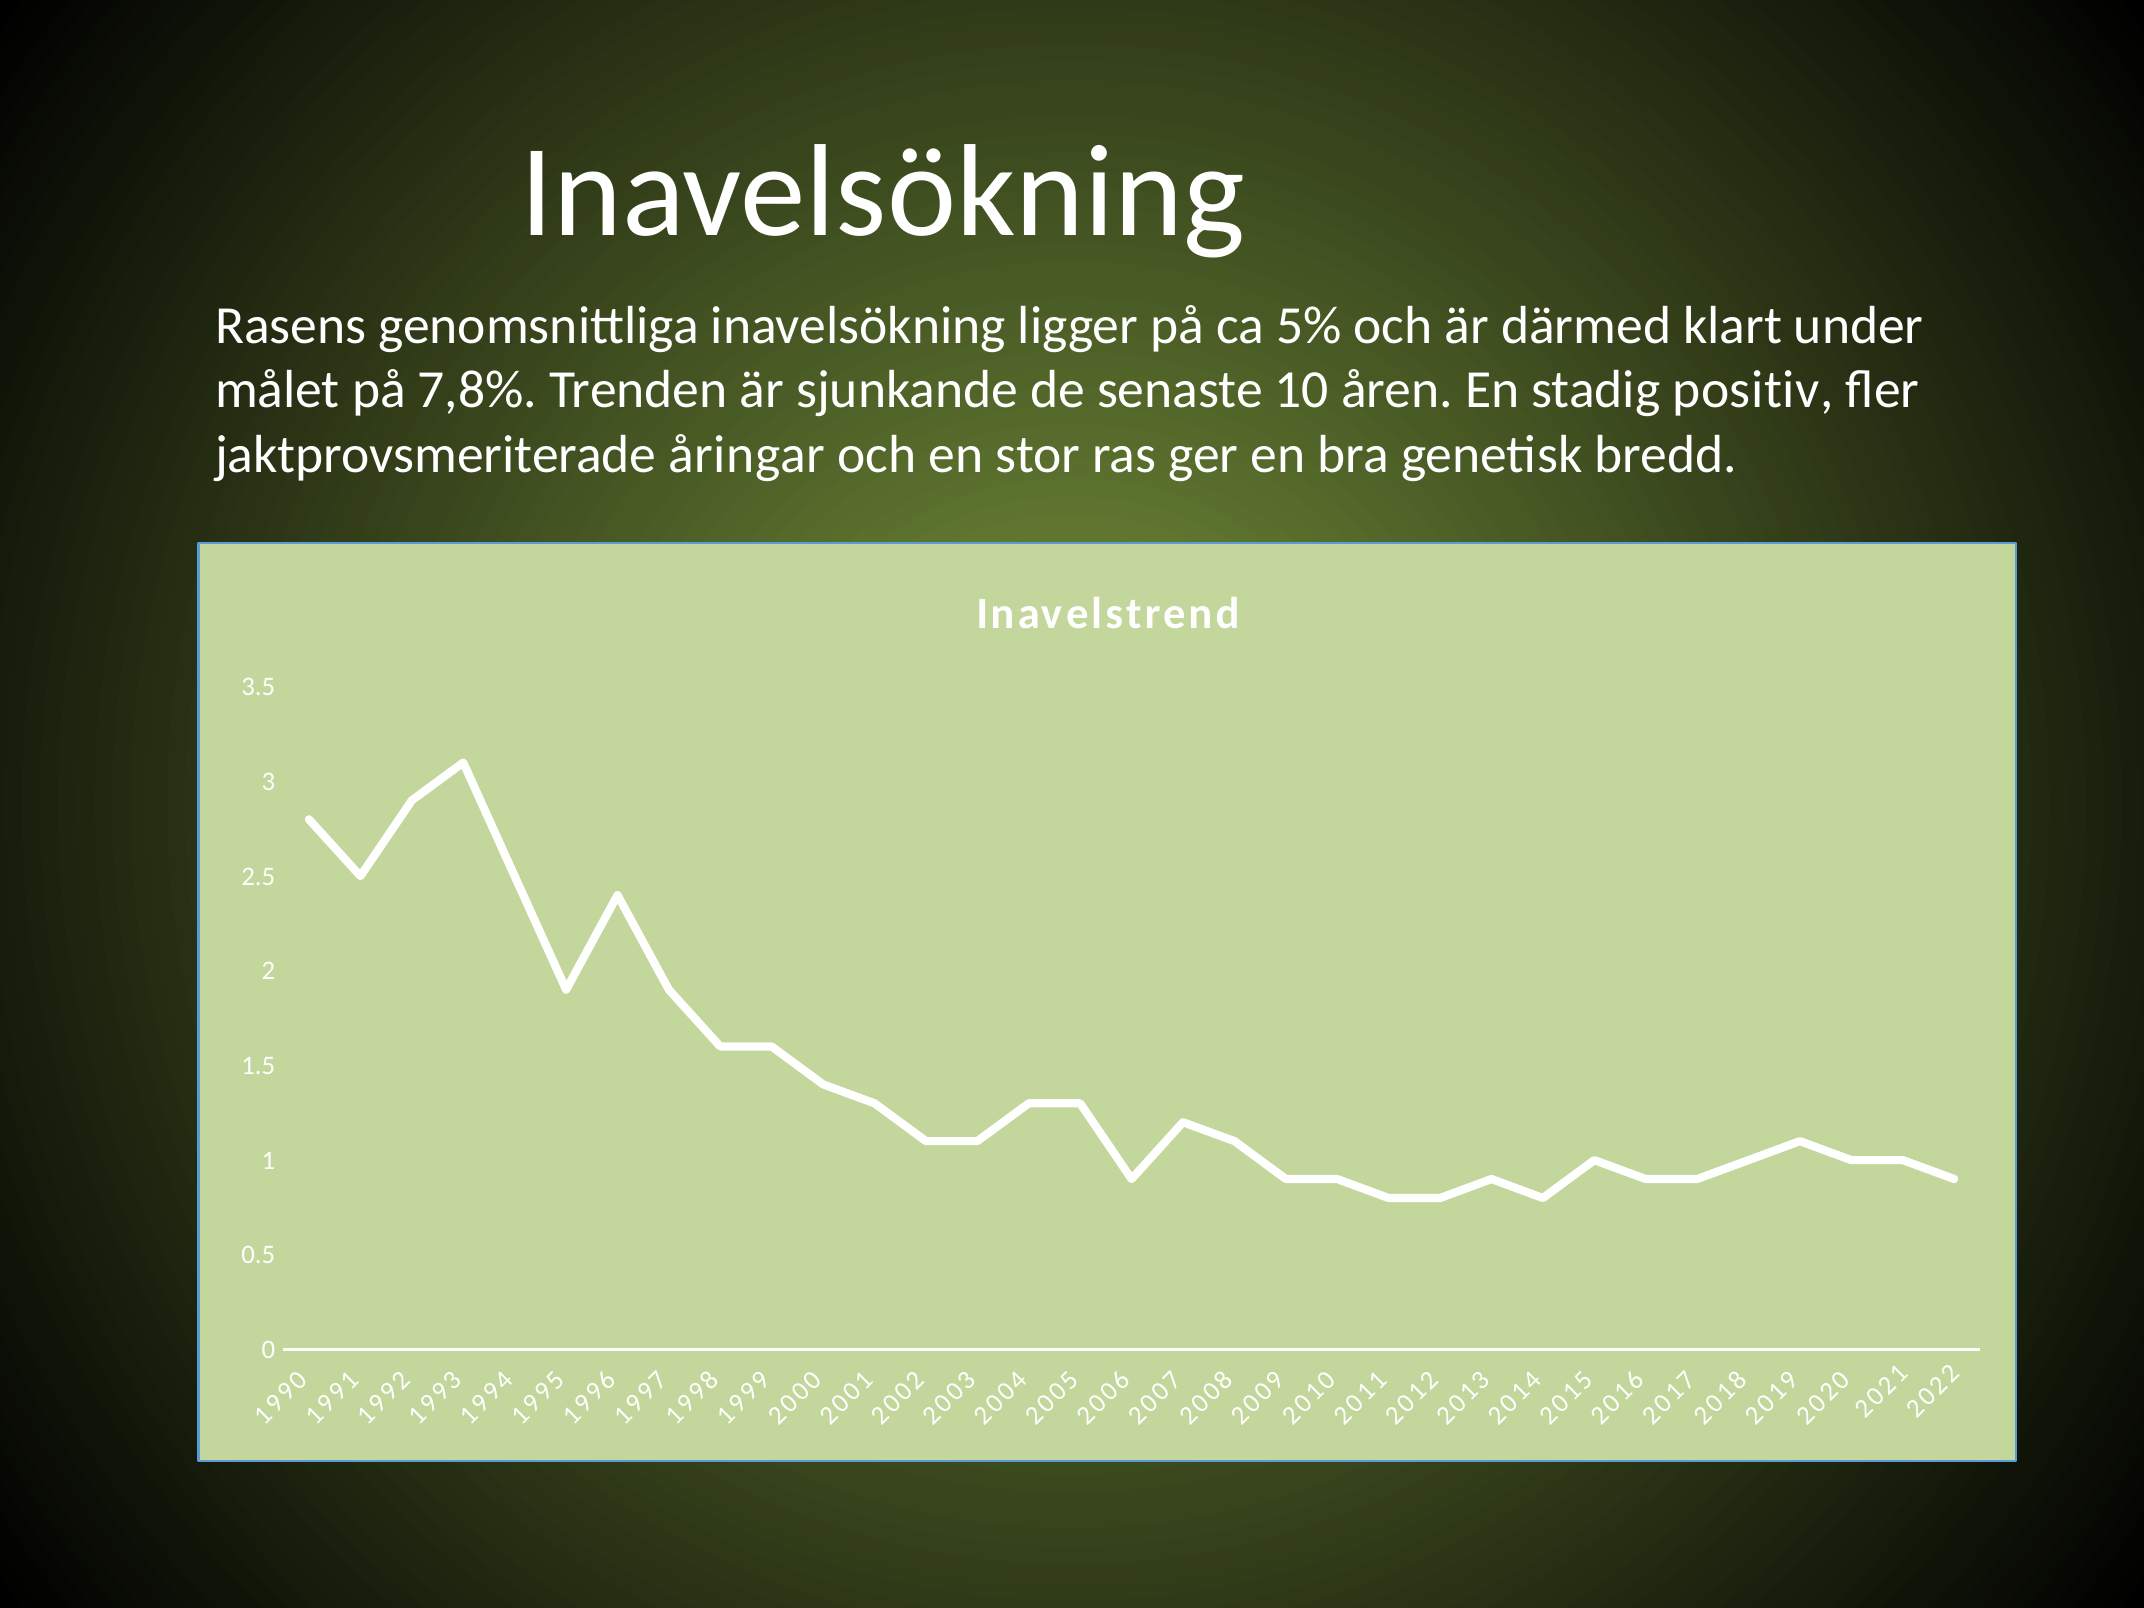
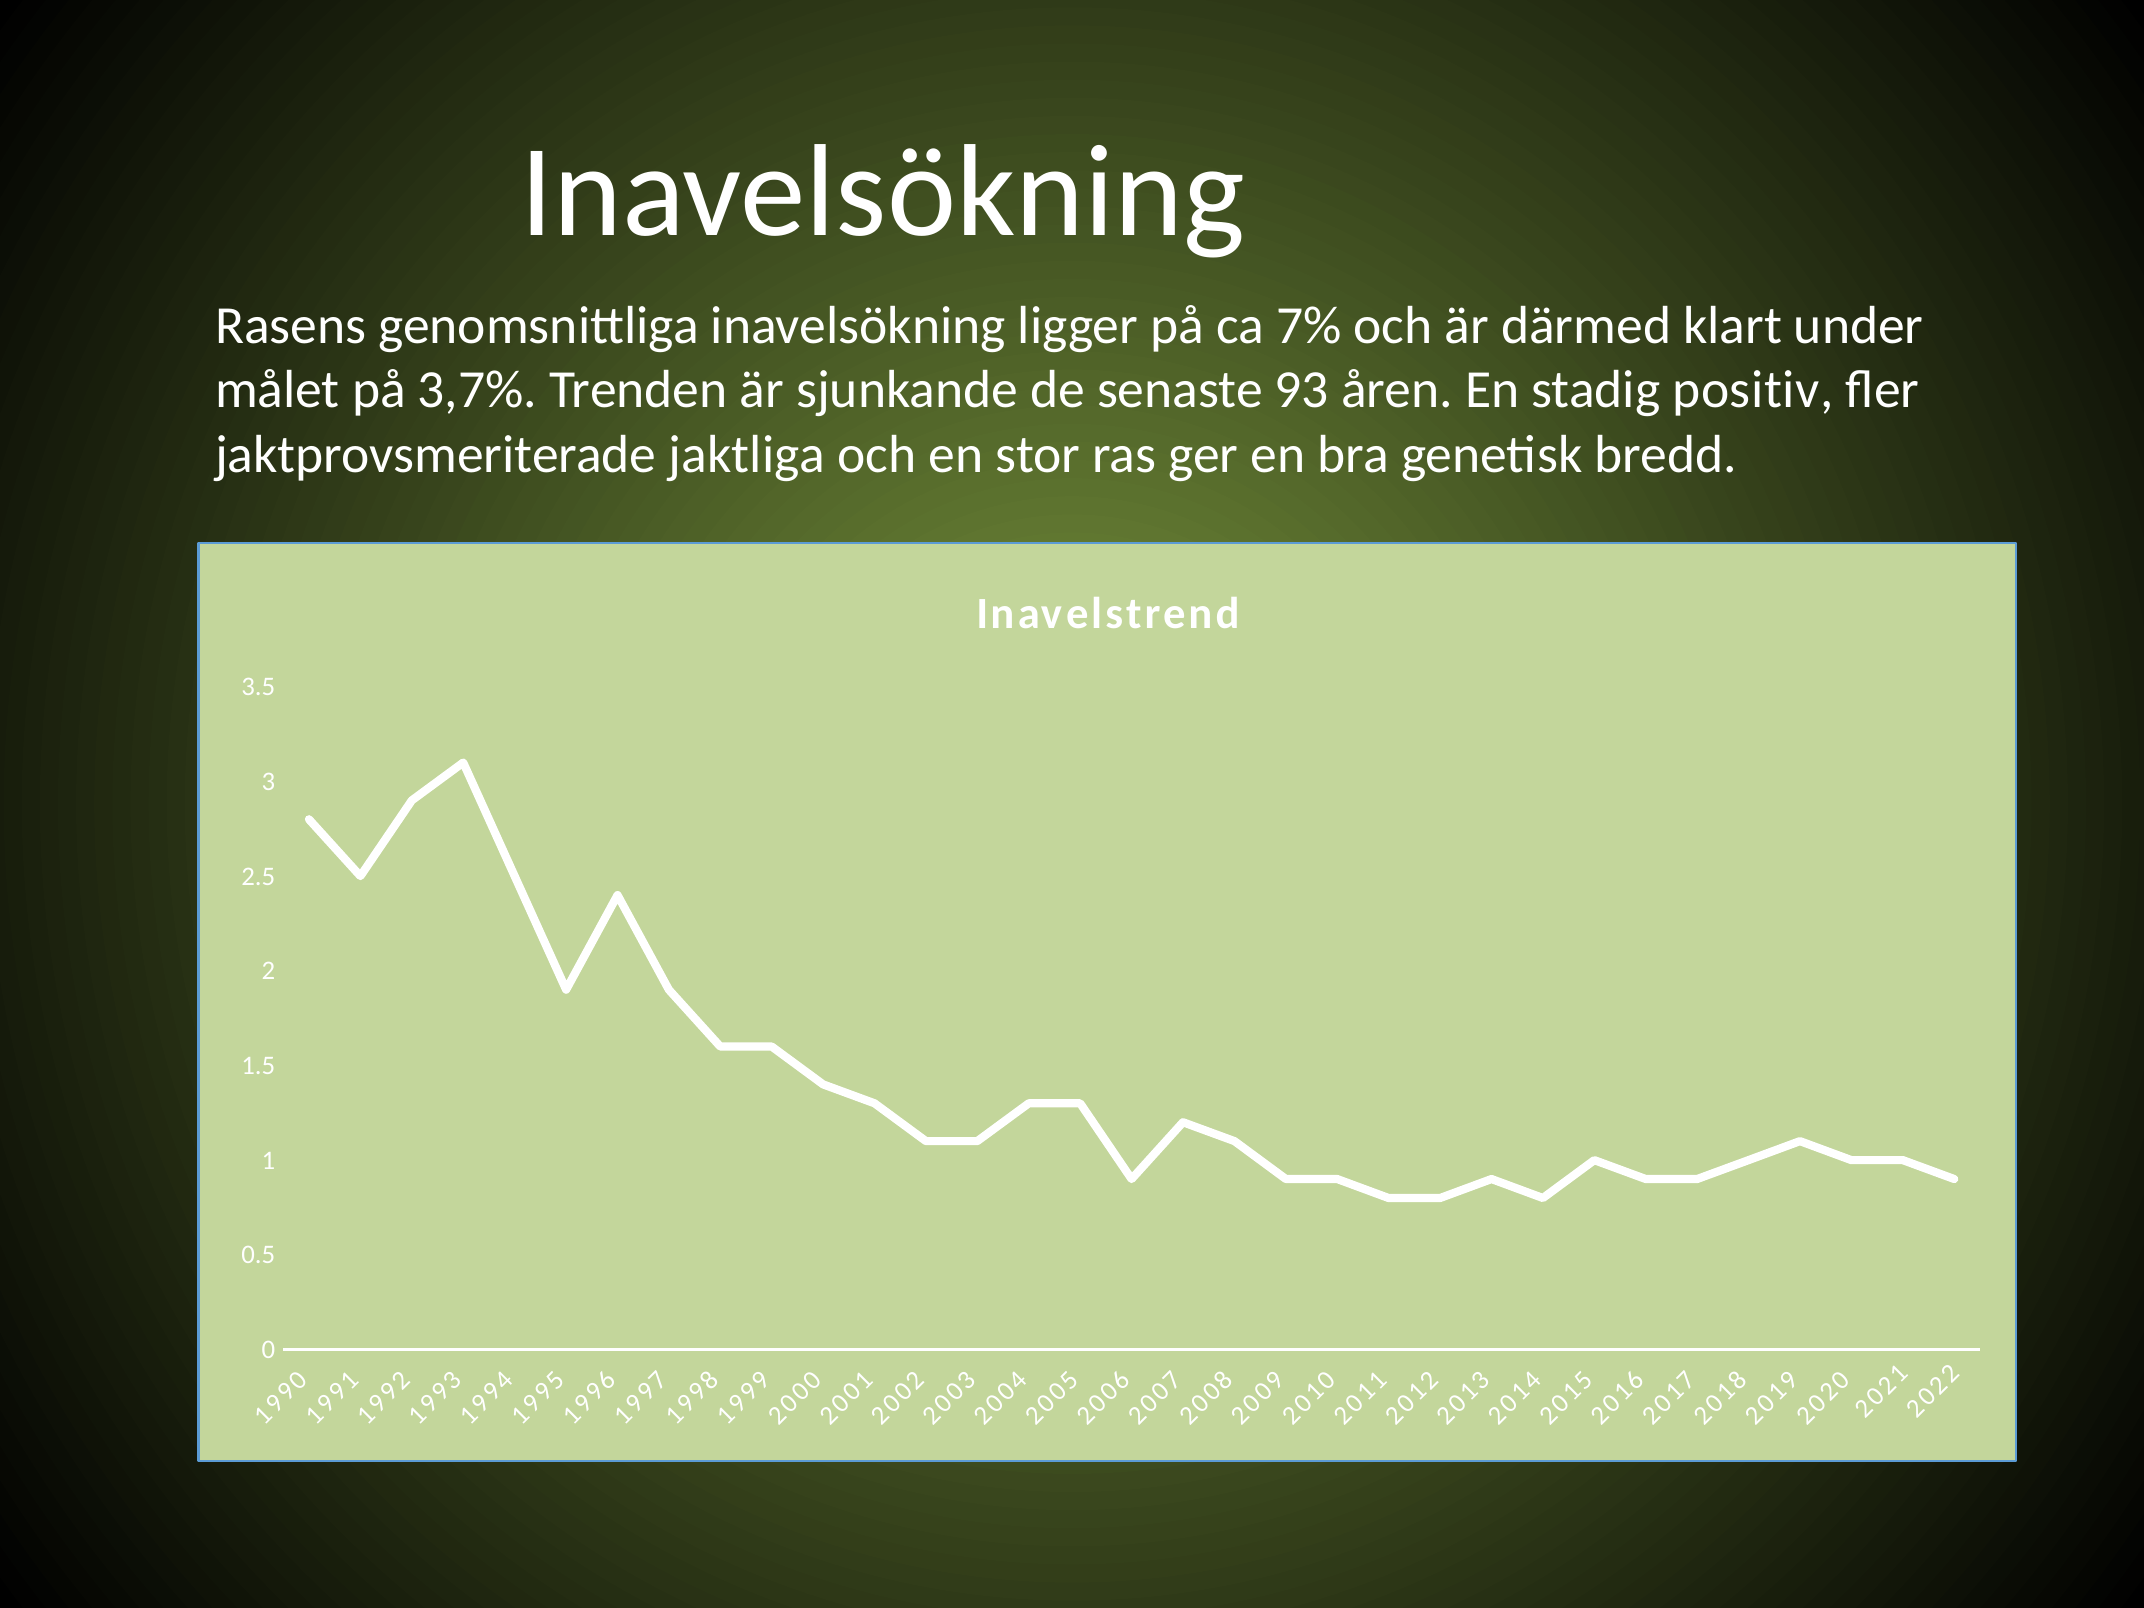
5%: 5% -> 7%
7,8%: 7,8% -> 3,7%
10: 10 -> 93
åringar: åringar -> jaktliga
